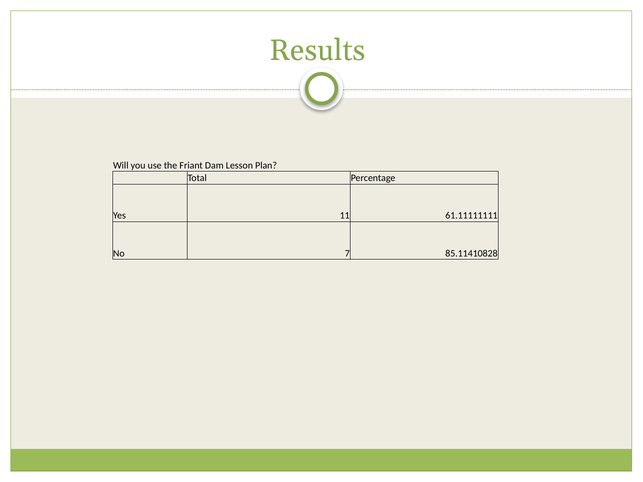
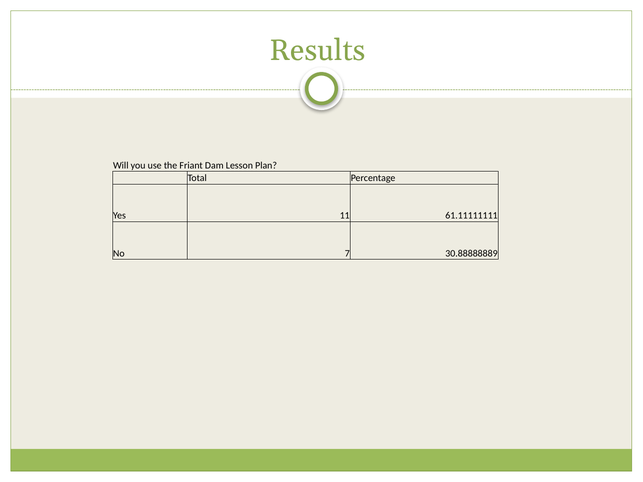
85.11410828: 85.11410828 -> 30.88888889
